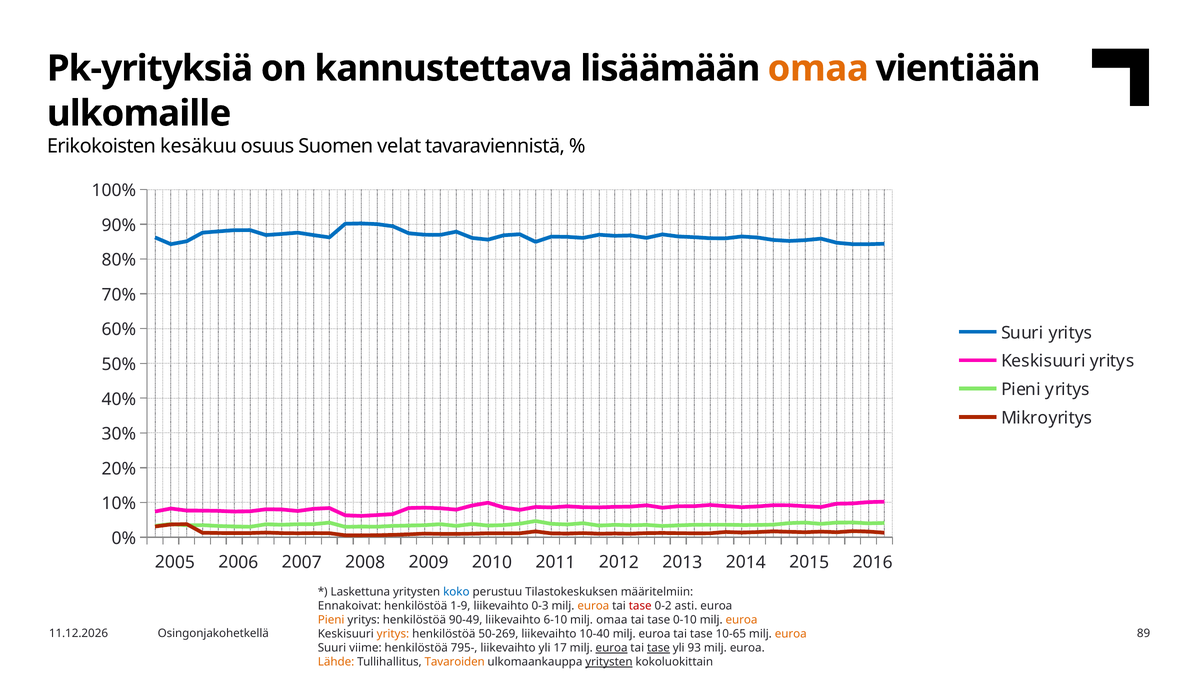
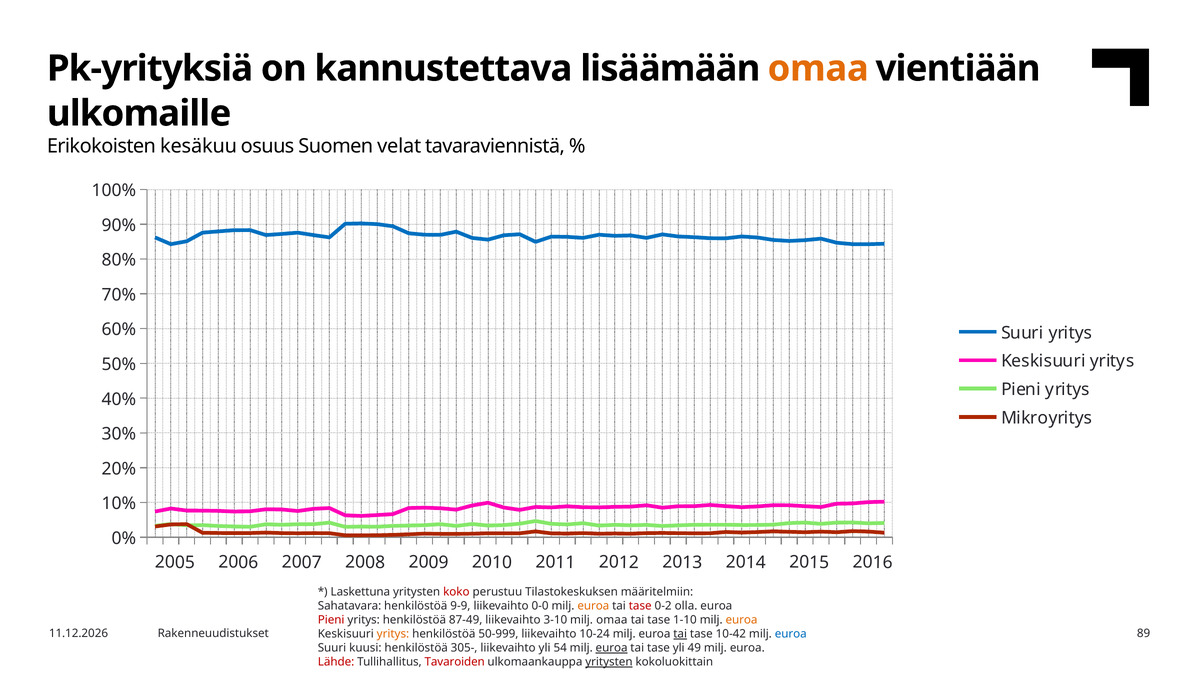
koko colour: blue -> red
Ennakoivat: Ennakoivat -> Sahatavara
1-9: 1-9 -> 9-9
0-3: 0-3 -> 0-0
asti: asti -> olla
Pieni at (331, 620) colour: orange -> red
90-49: 90-49 -> 87-49
6-10: 6-10 -> 3-10
0-10: 0-10 -> 1-10
Osingonjakohetkellä: Osingonjakohetkellä -> Rakenneuudistukset
50-269: 50-269 -> 50-999
10-40: 10-40 -> 10-24
tai at (680, 634) underline: none -> present
10-65: 10-65 -> 10-42
euroa at (791, 634) colour: orange -> blue
viime: viime -> kuusi
795-: 795- -> 305-
17: 17 -> 54
tase at (658, 648) underline: present -> none
93: 93 -> 49
Lähde colour: orange -> red
Tavaroiden colour: orange -> red
